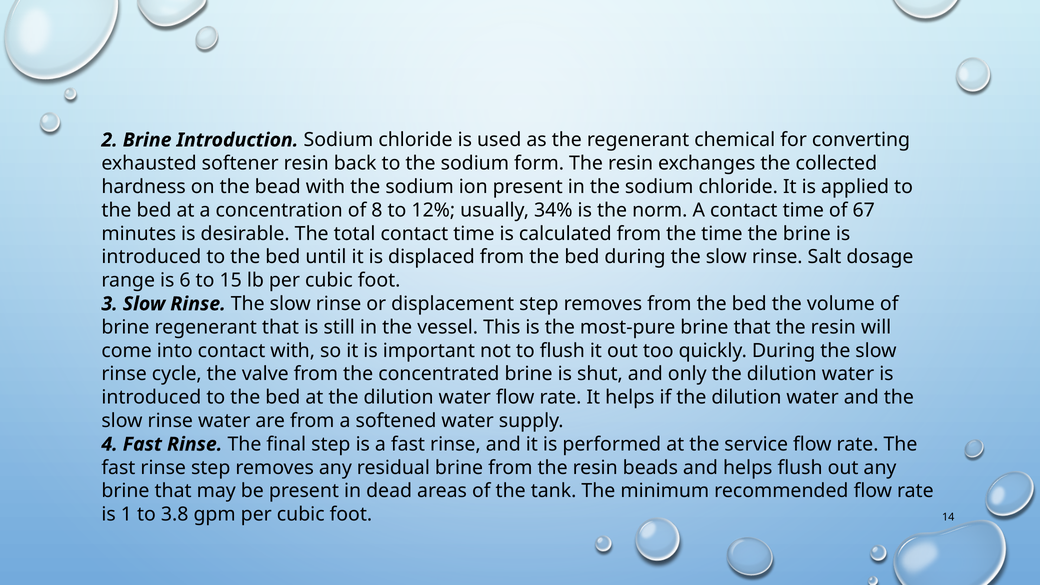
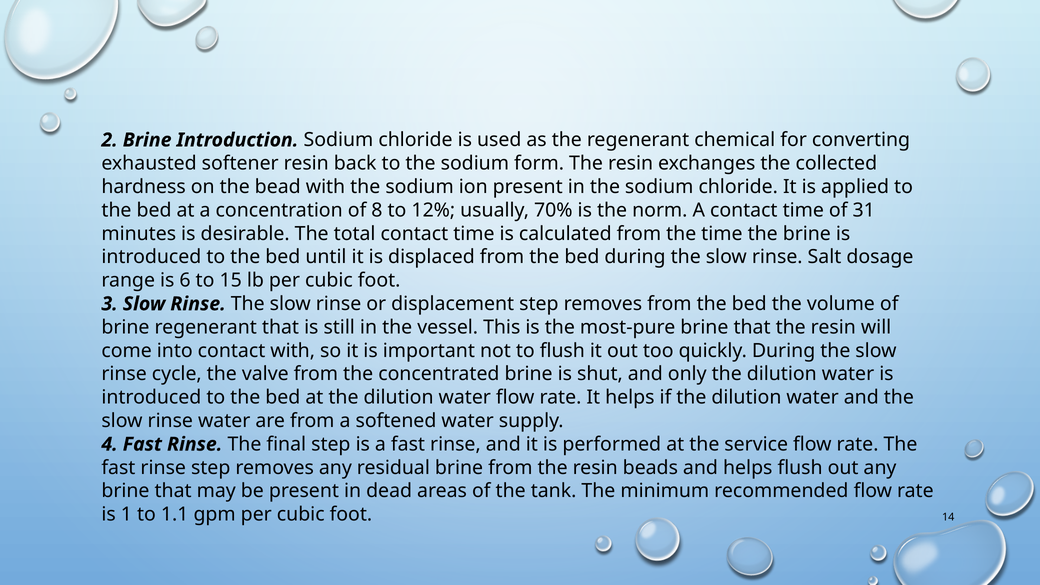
34%: 34% -> 70%
67: 67 -> 31
3.8: 3.8 -> 1.1
